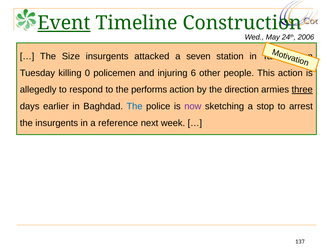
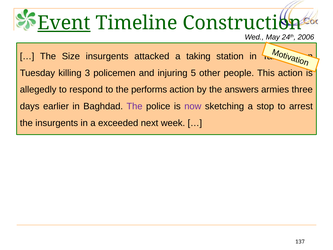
seven: seven -> taking
0: 0 -> 3
6: 6 -> 5
direction: direction -> answers
three underline: present -> none
The at (134, 106) colour: blue -> purple
reference: reference -> exceeded
